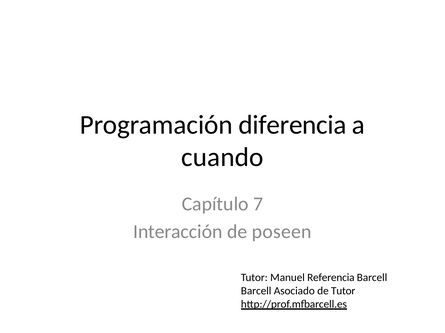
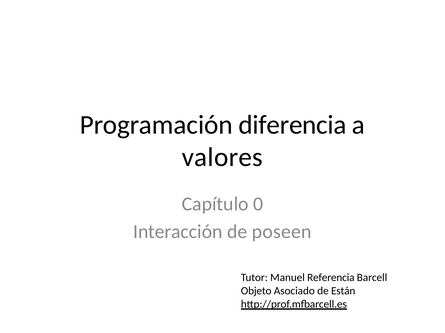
cuando: cuando -> valores
7: 7 -> 0
Barcell at (256, 292): Barcell -> Objeto
de Tutor: Tutor -> Están
